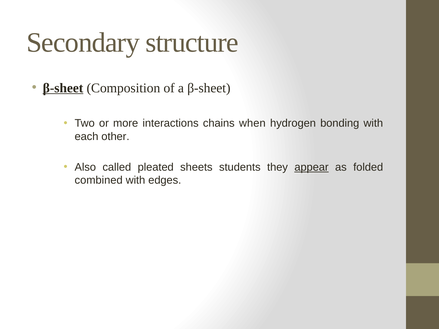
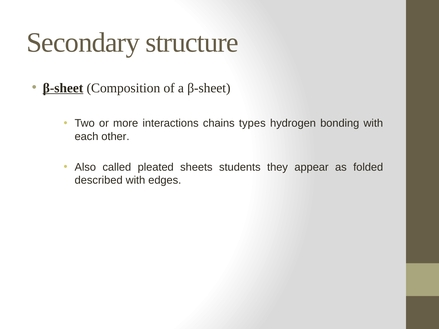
when: when -> types
appear underline: present -> none
combined: combined -> described
